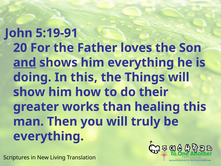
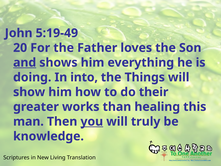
5:19-91: 5:19-91 -> 5:19-49
In this: this -> into
you underline: none -> present
everything at (48, 136): everything -> knowledge
